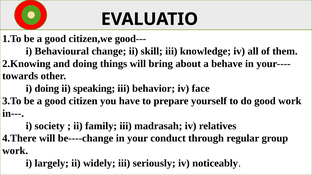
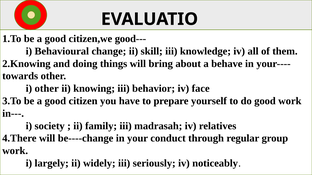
i doing: doing -> other
speaking: speaking -> knowing
